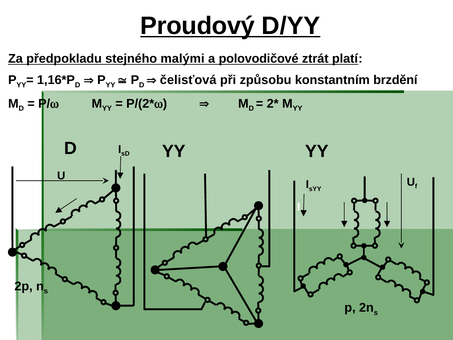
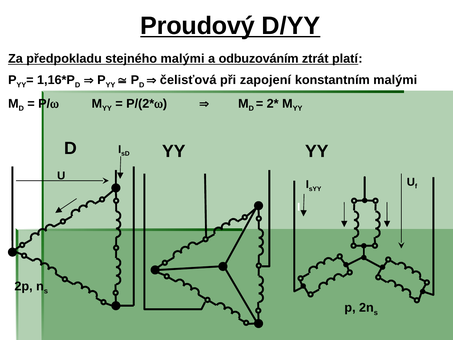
polovodičové: polovodičové -> odbuzováním
způsobu: způsobu -> zapojení
konstantním brzdění: brzdění -> malými
